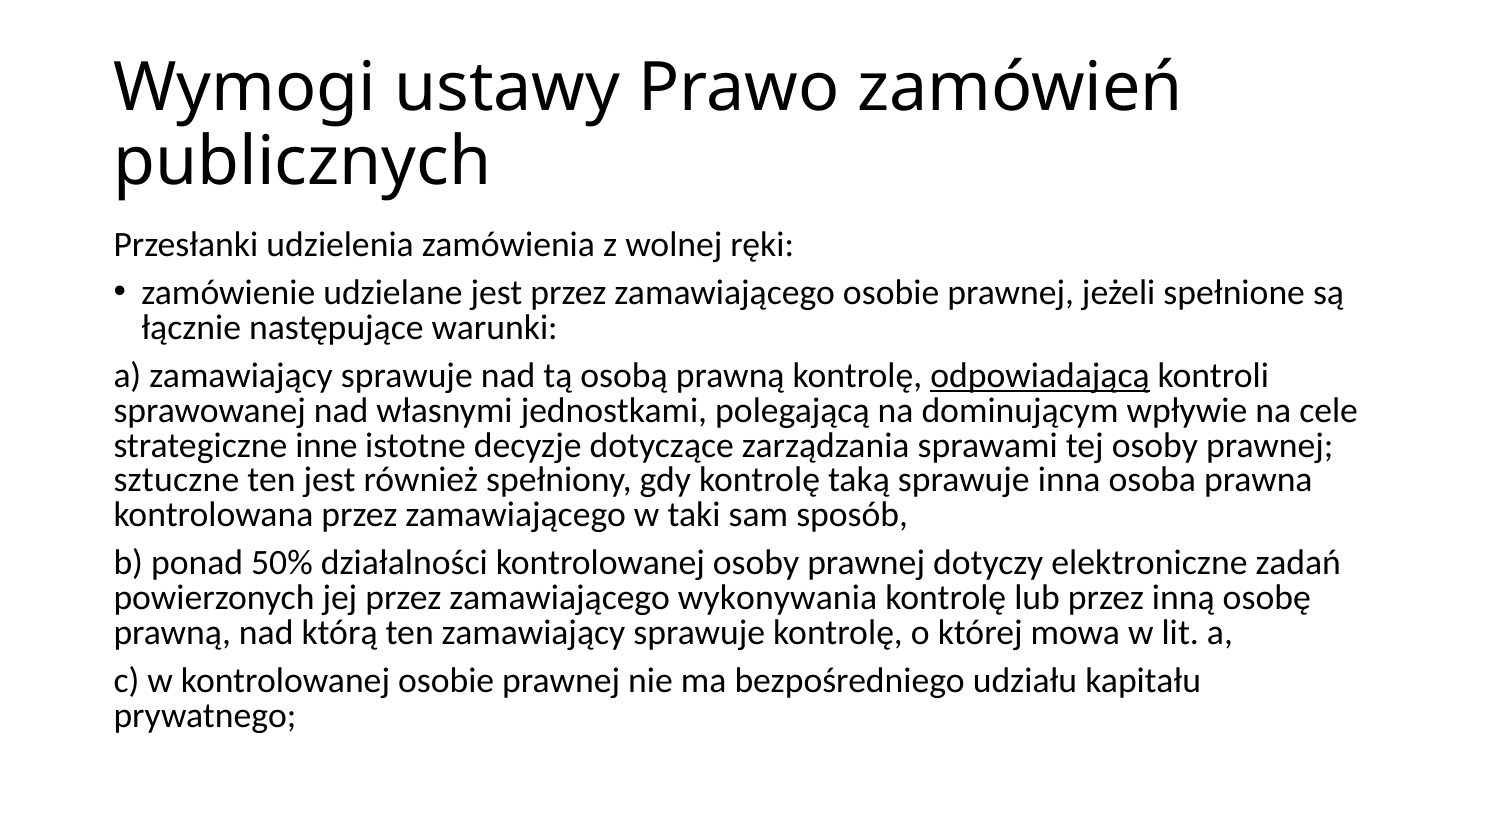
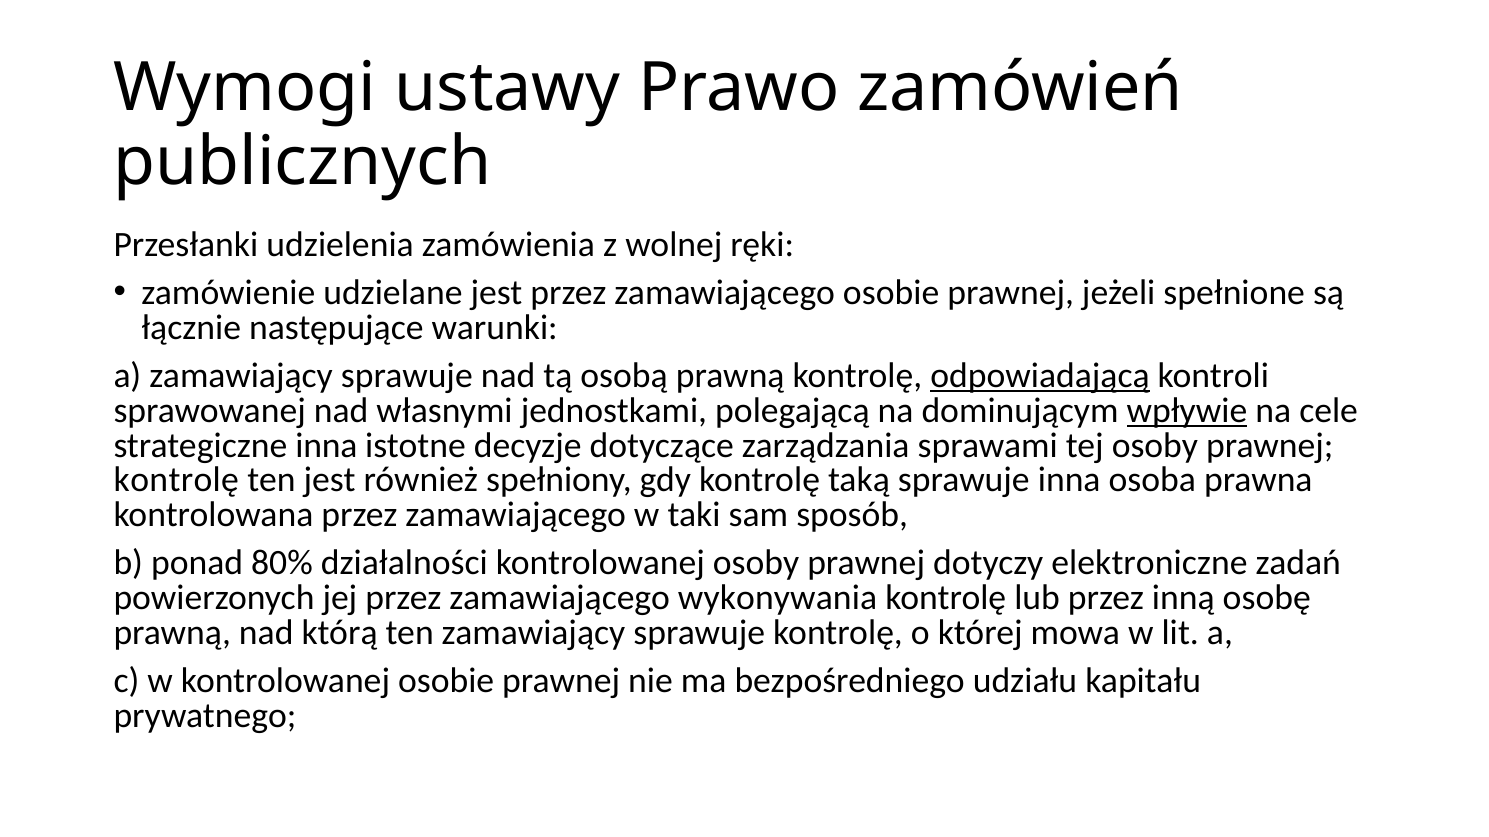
wpływie underline: none -> present
strategiczne inne: inne -> inna
sztuczne at (176, 480): sztuczne -> kontrolę
50%: 50% -> 80%
